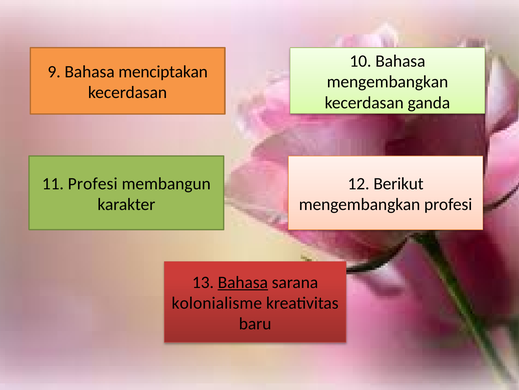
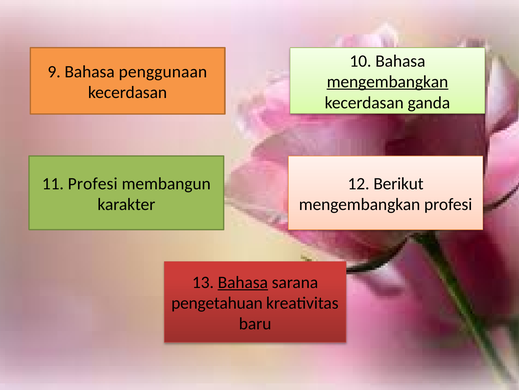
menciptakan: menciptakan -> penggunaan
mengembangkan at (387, 82) underline: none -> present
kolonialisme: kolonialisme -> pengetahuan
